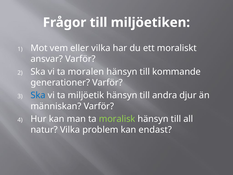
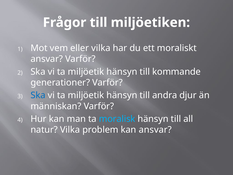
moralen at (86, 72): moralen -> miljöetik
moralisk colour: light green -> light blue
kan endast: endast -> ansvar
